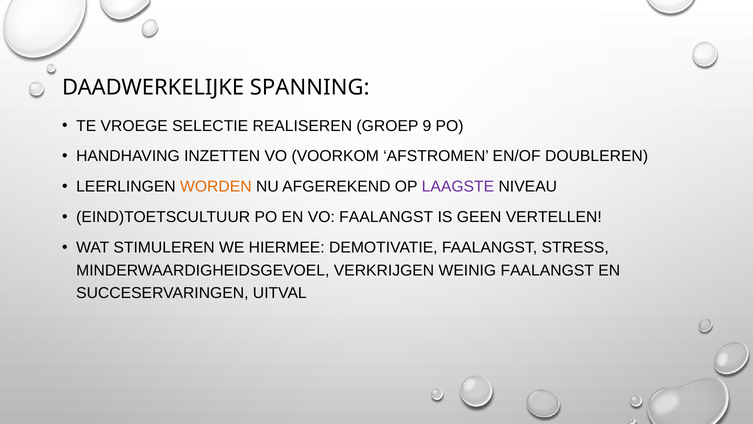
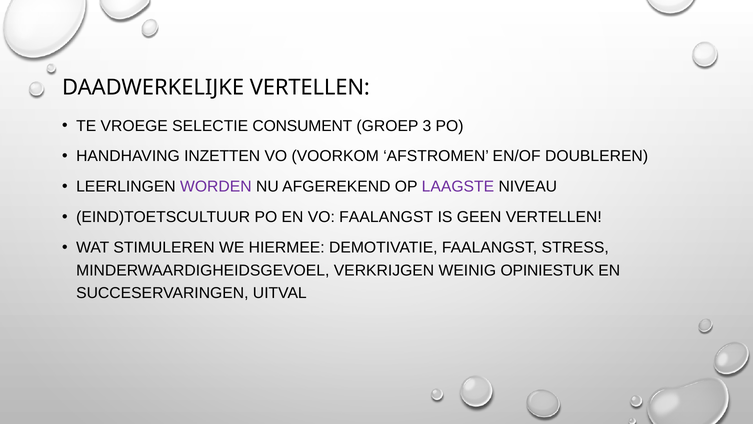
DAADWERKELIJKE SPANNING: SPANNING -> VERTELLEN
REALISEREN: REALISEREN -> CONSUMENT
9: 9 -> 3
WORDEN colour: orange -> purple
WEINIG FAALANGST: FAALANGST -> OPINIESTUK
